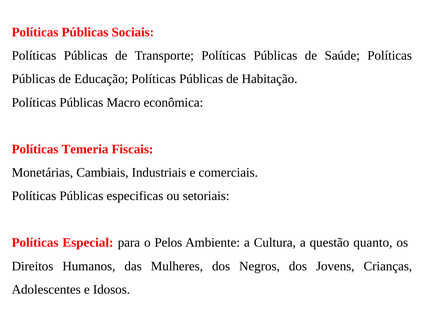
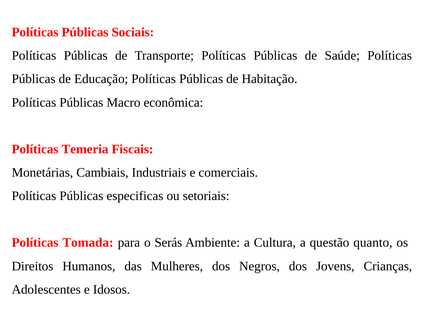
Especial: Especial -> Tomada
Pelos: Pelos -> Serás
